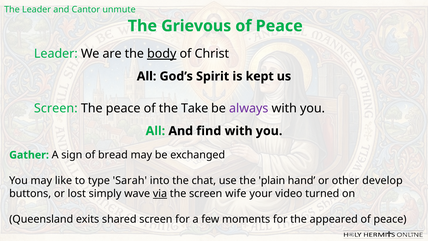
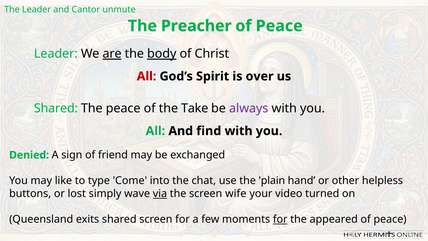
Grievous: Grievous -> Preacher
are underline: none -> present
All at (147, 76) colour: black -> red
kept: kept -> over
Screen at (56, 108): Screen -> Shared
Gather: Gather -> Denied
bread: bread -> friend
Sarah: Sarah -> Come
develop: develop -> helpless
for at (280, 219) underline: none -> present
